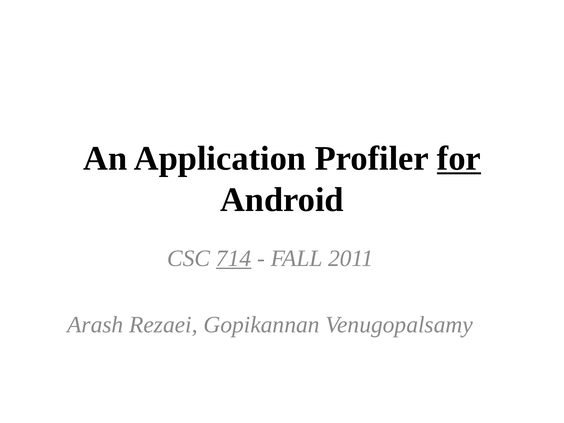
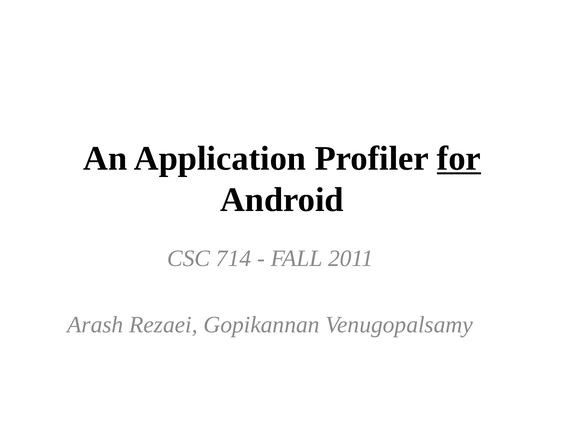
714 underline: present -> none
